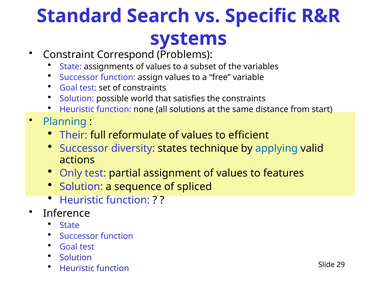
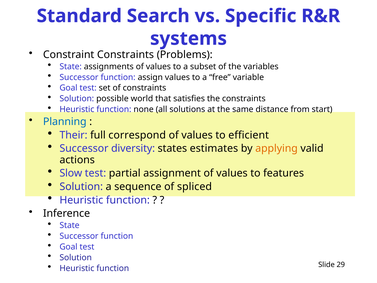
Constraint Correspond: Correspond -> Constraints
reformulate: reformulate -> correspond
technique: technique -> estimates
applying colour: blue -> orange
Only: Only -> Slow
